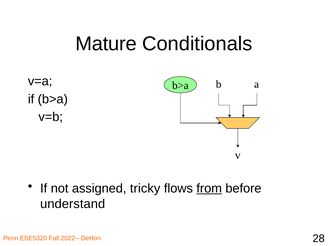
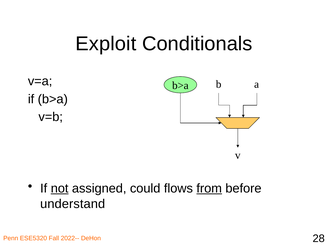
Mature: Mature -> Exploit
not underline: none -> present
tricky: tricky -> could
